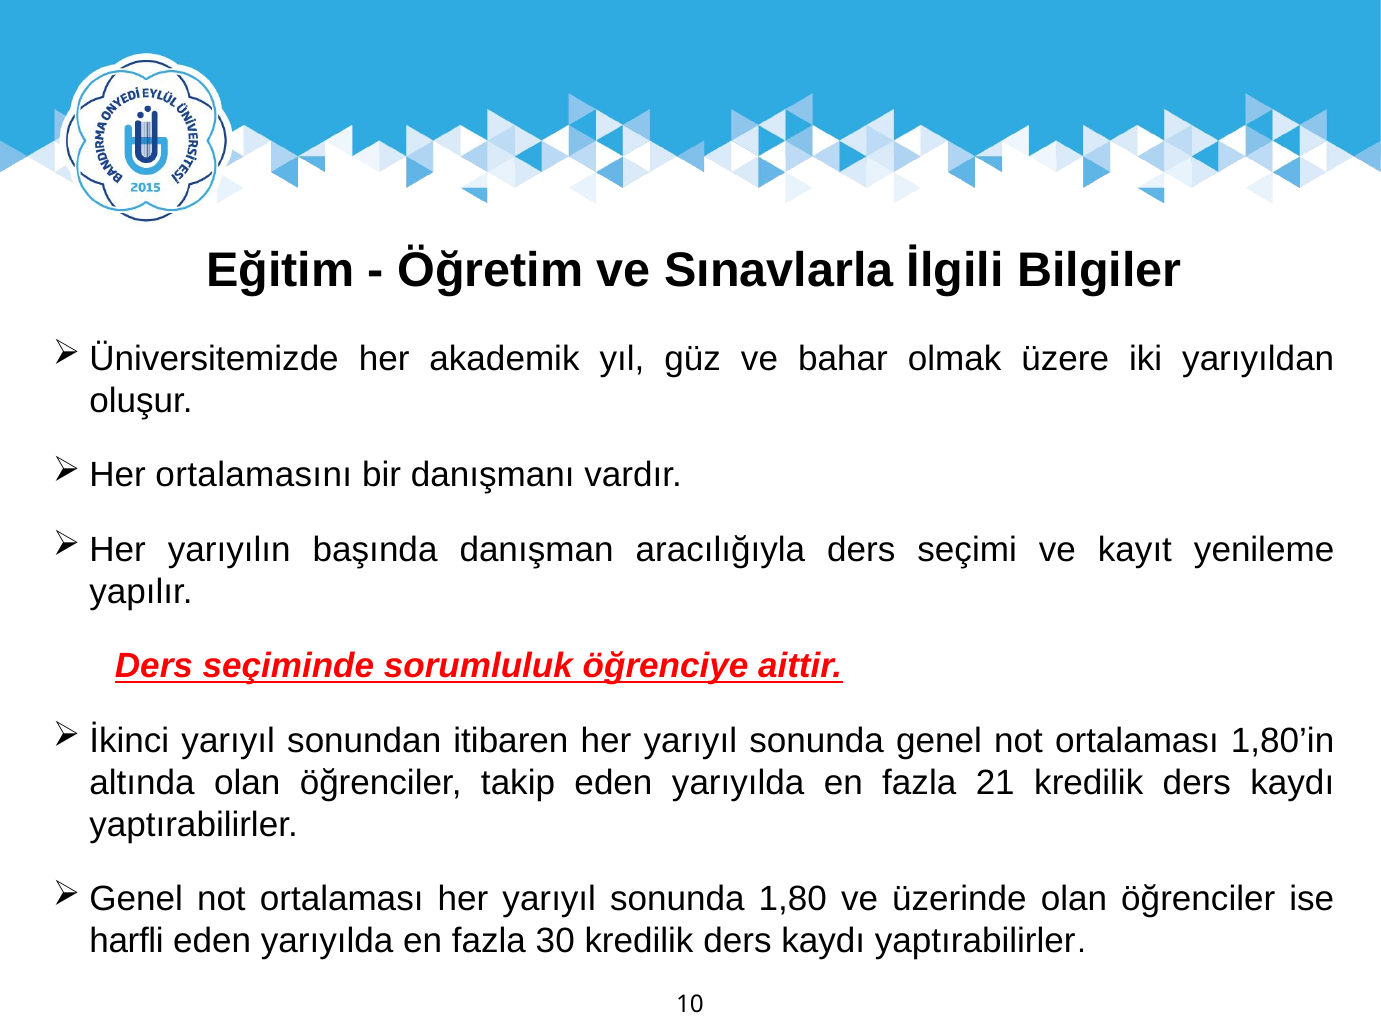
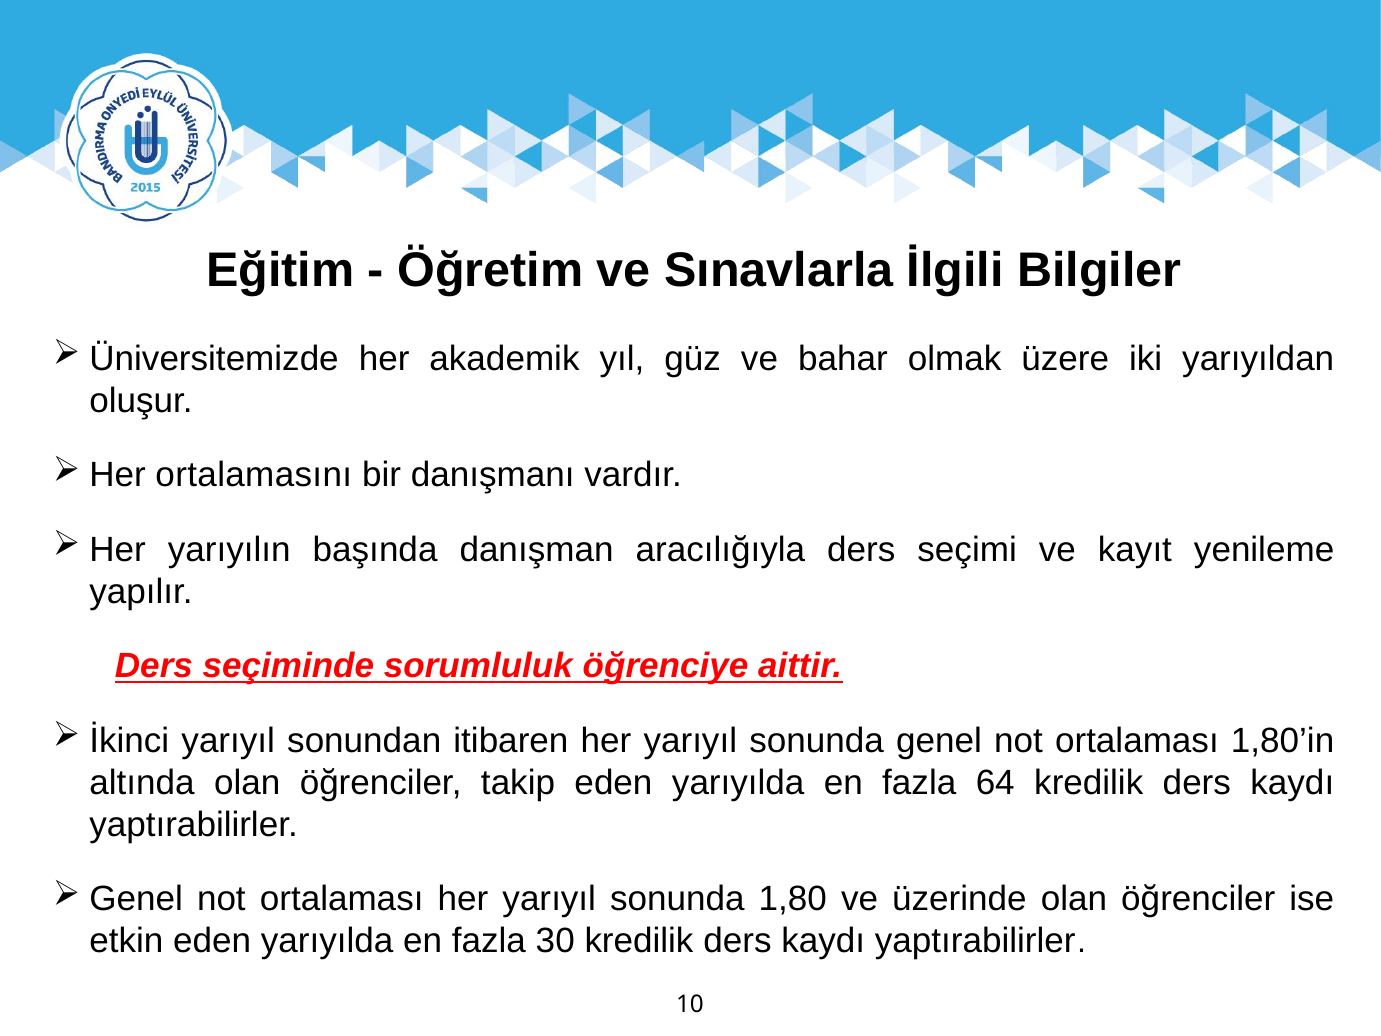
21: 21 -> 64
harfli: harfli -> etkin
